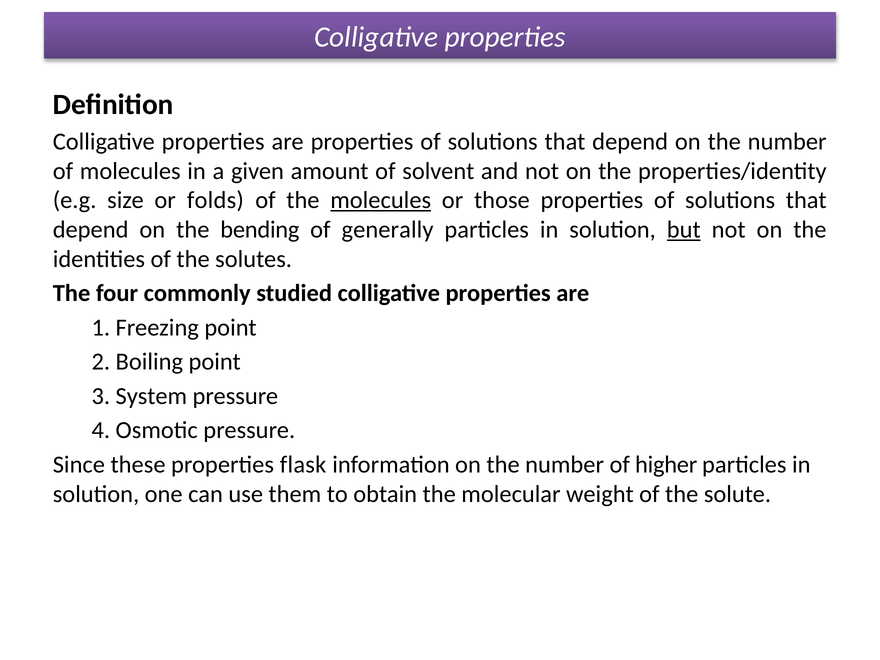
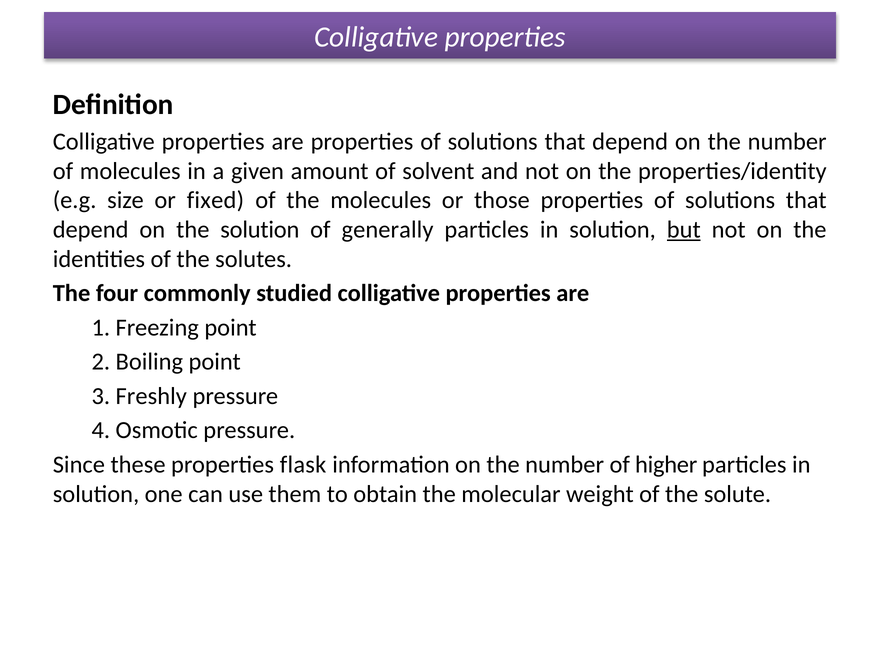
folds: folds -> fixed
molecules at (381, 200) underline: present -> none
the bending: bending -> solution
System: System -> Freshly
